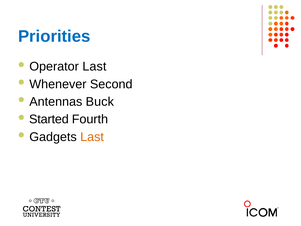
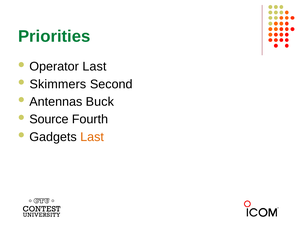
Priorities colour: blue -> green
Whenever: Whenever -> Skimmers
Started: Started -> Source
